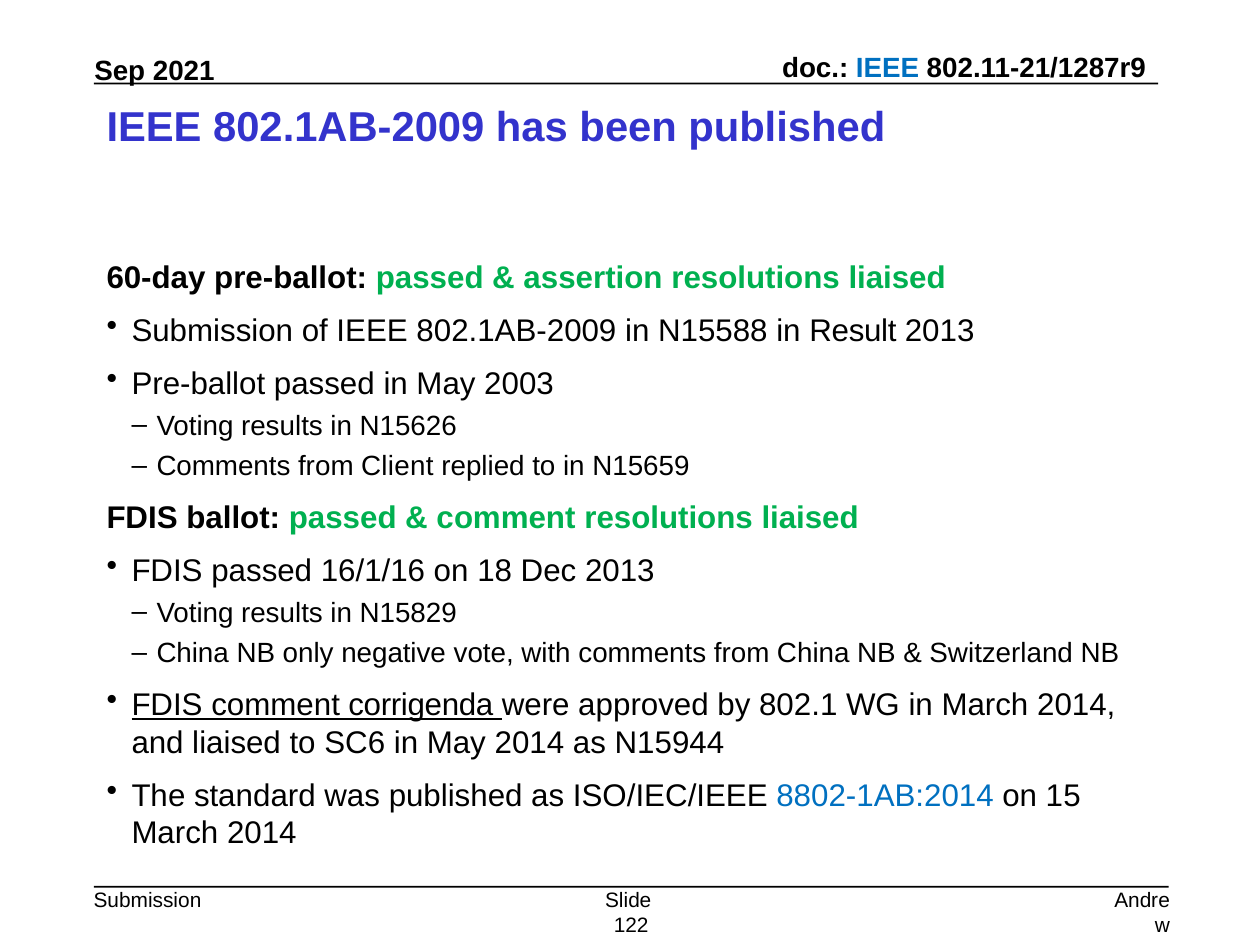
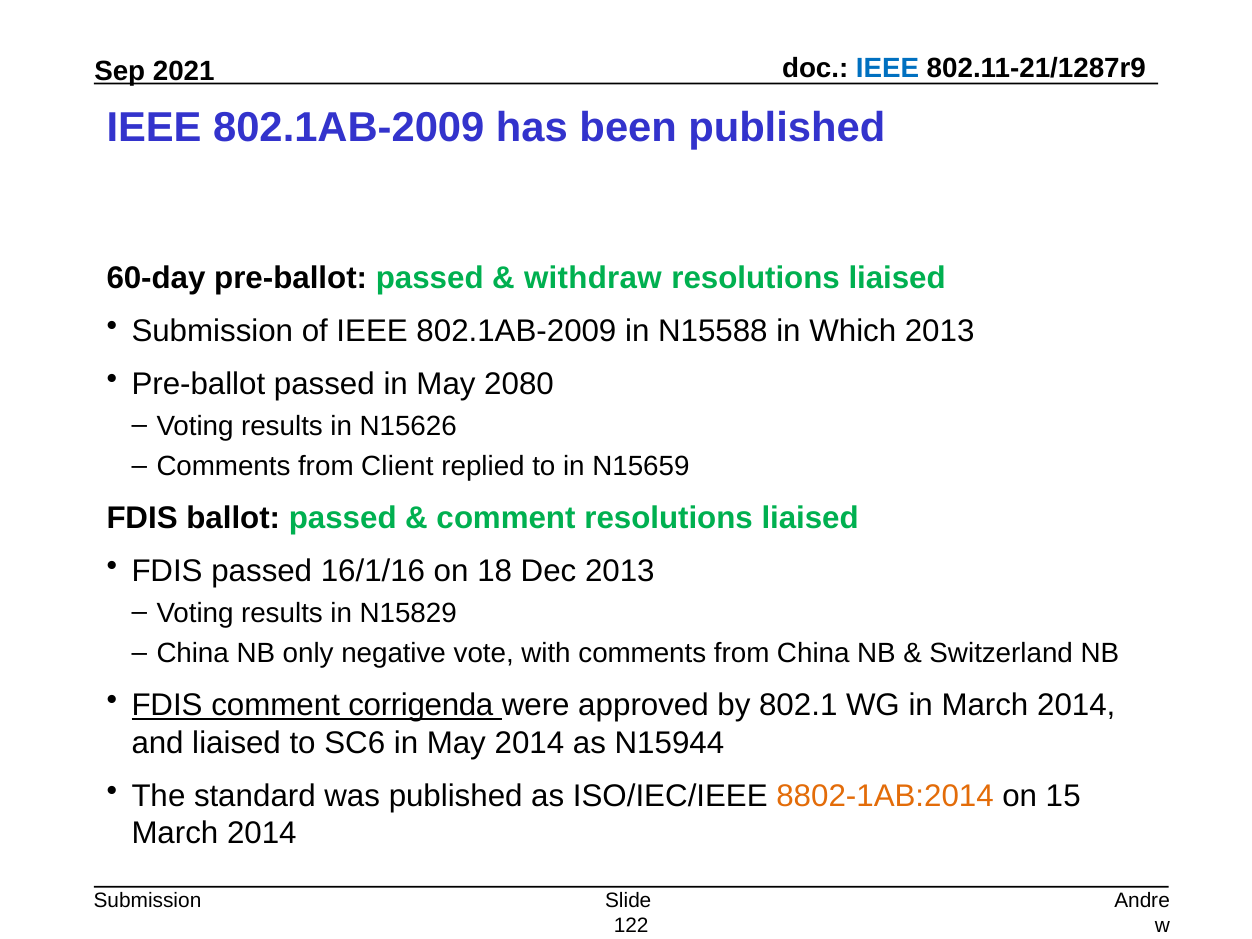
assertion: assertion -> withdraw
Result: Result -> Which
2003: 2003 -> 2080
8802-1AB:2014 colour: blue -> orange
